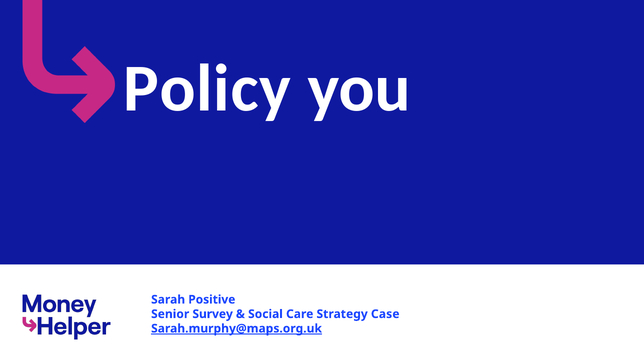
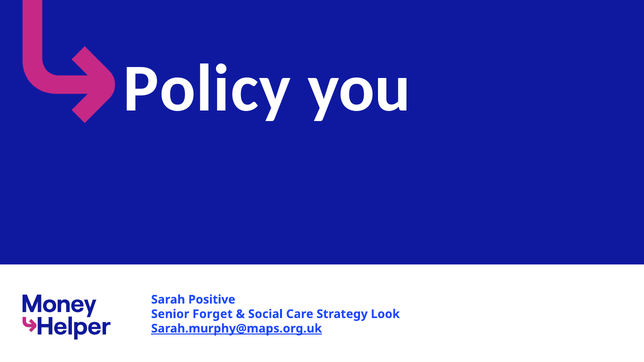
Survey: Survey -> Forget
Case: Case -> Look
